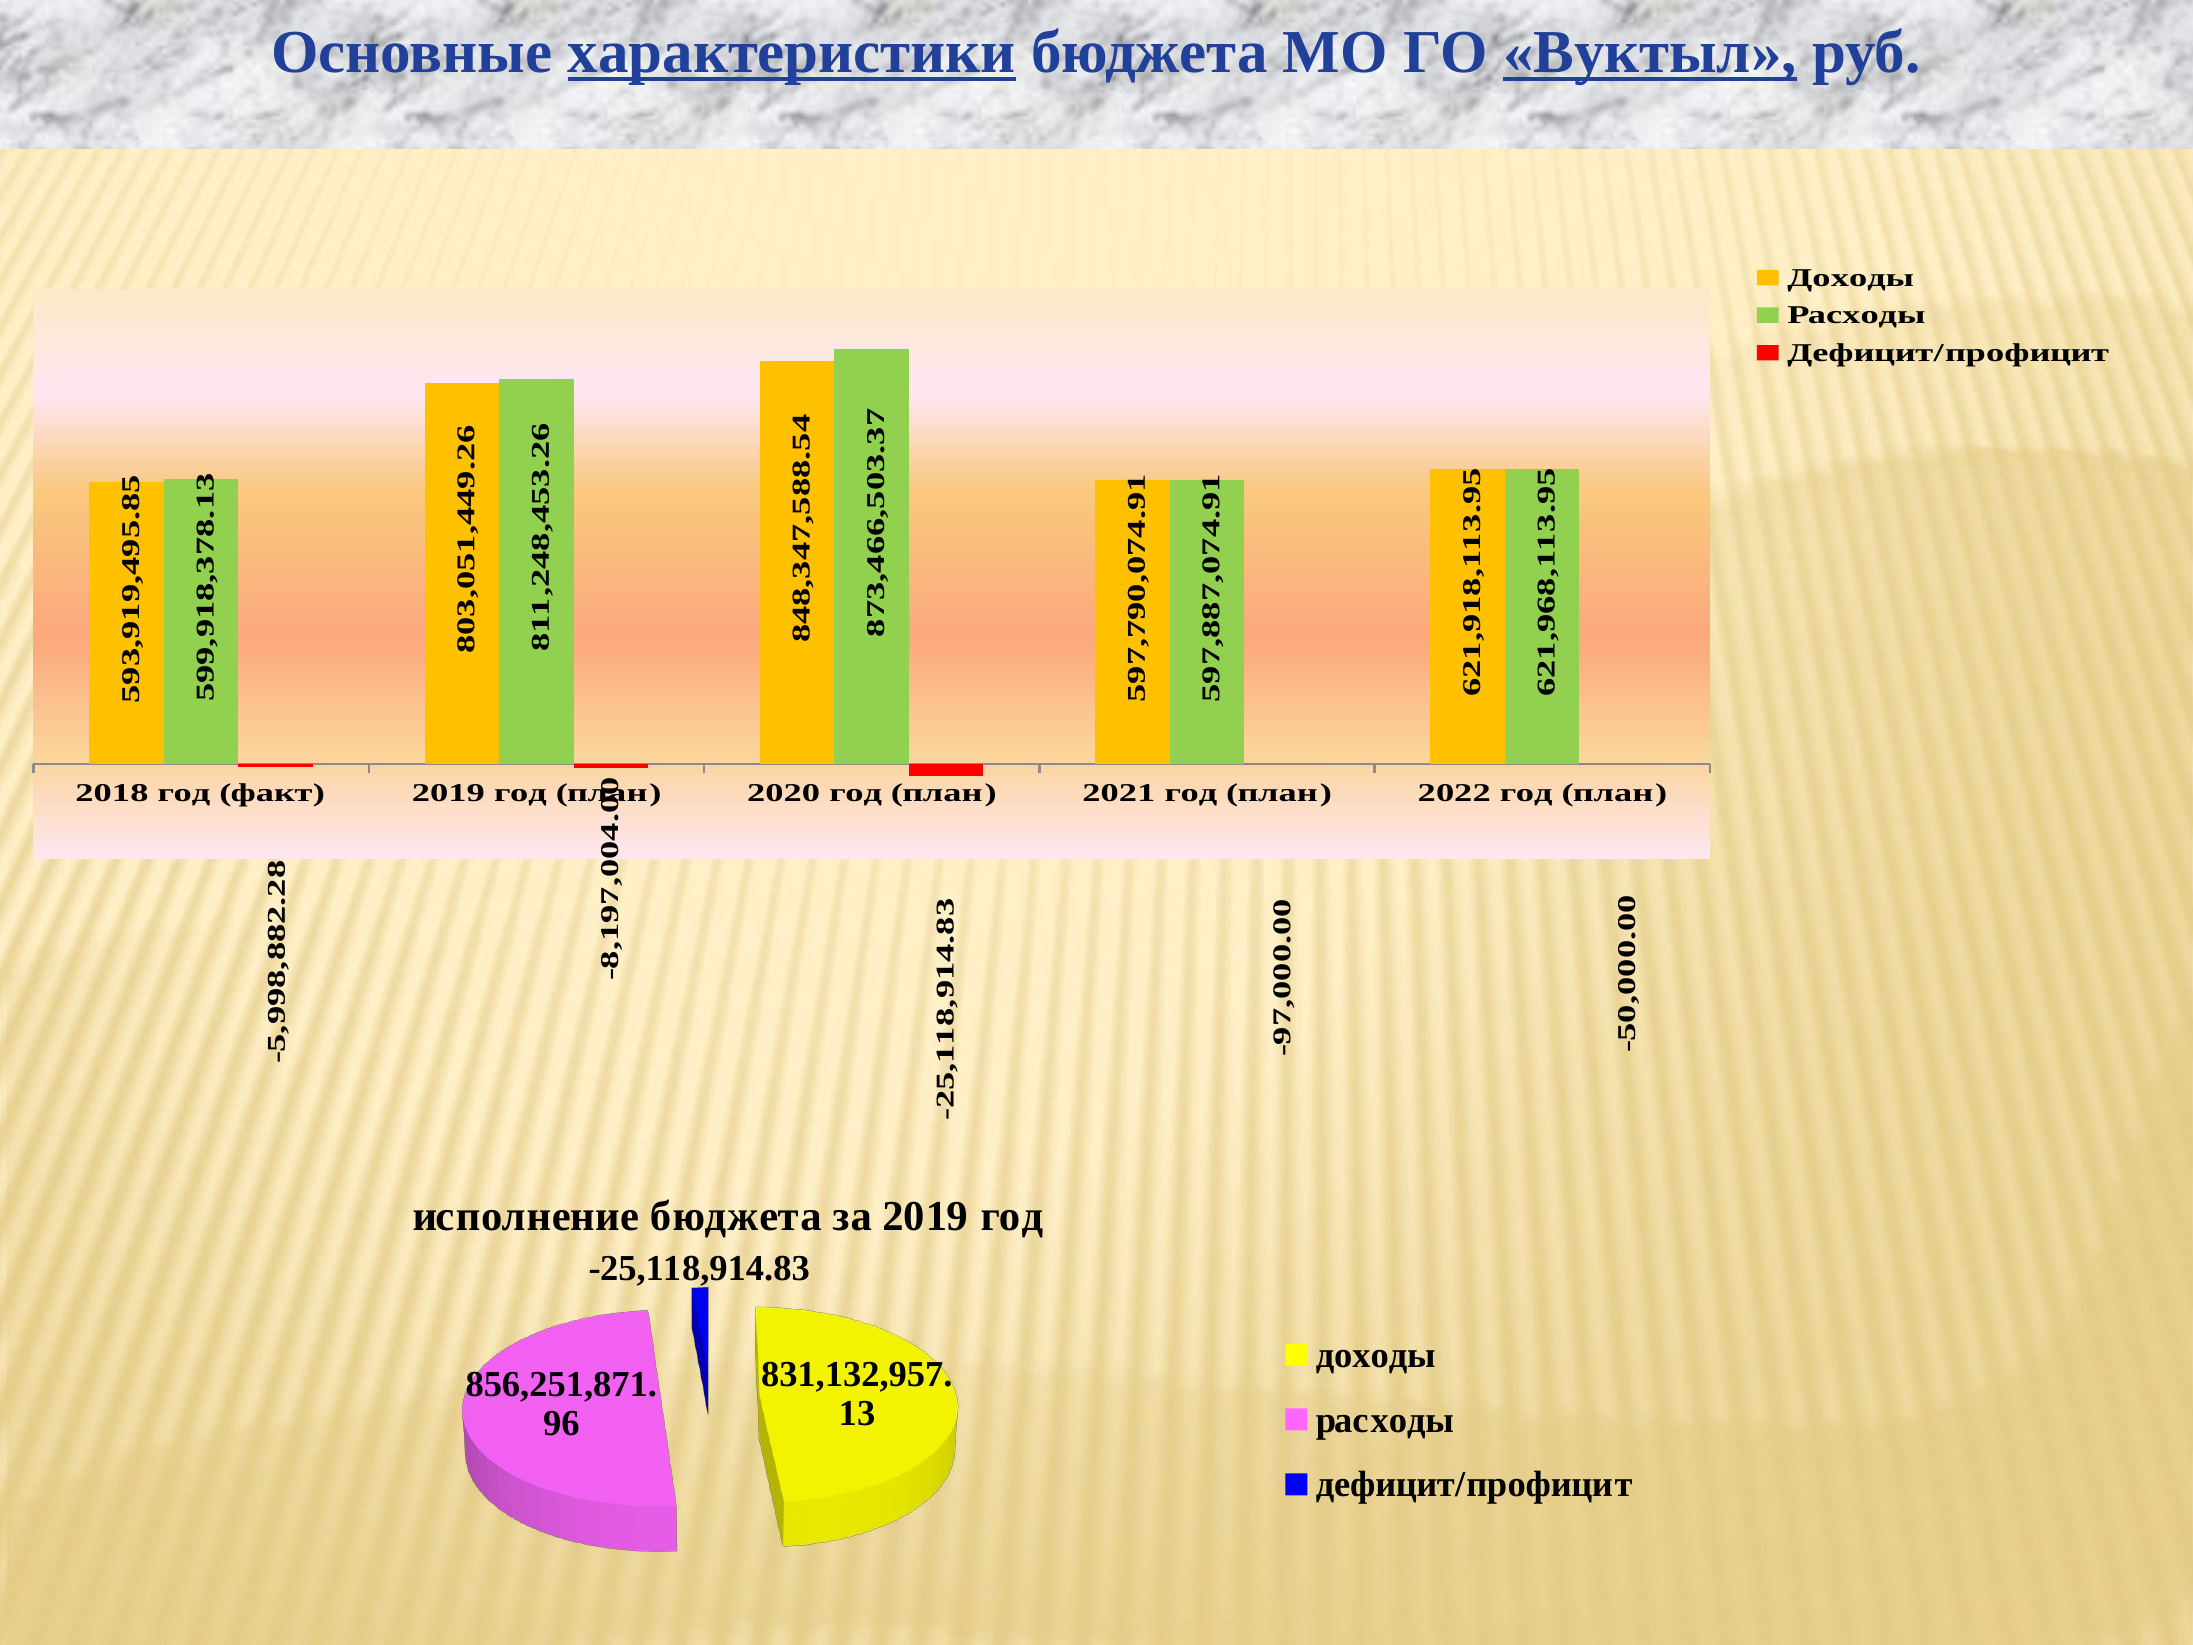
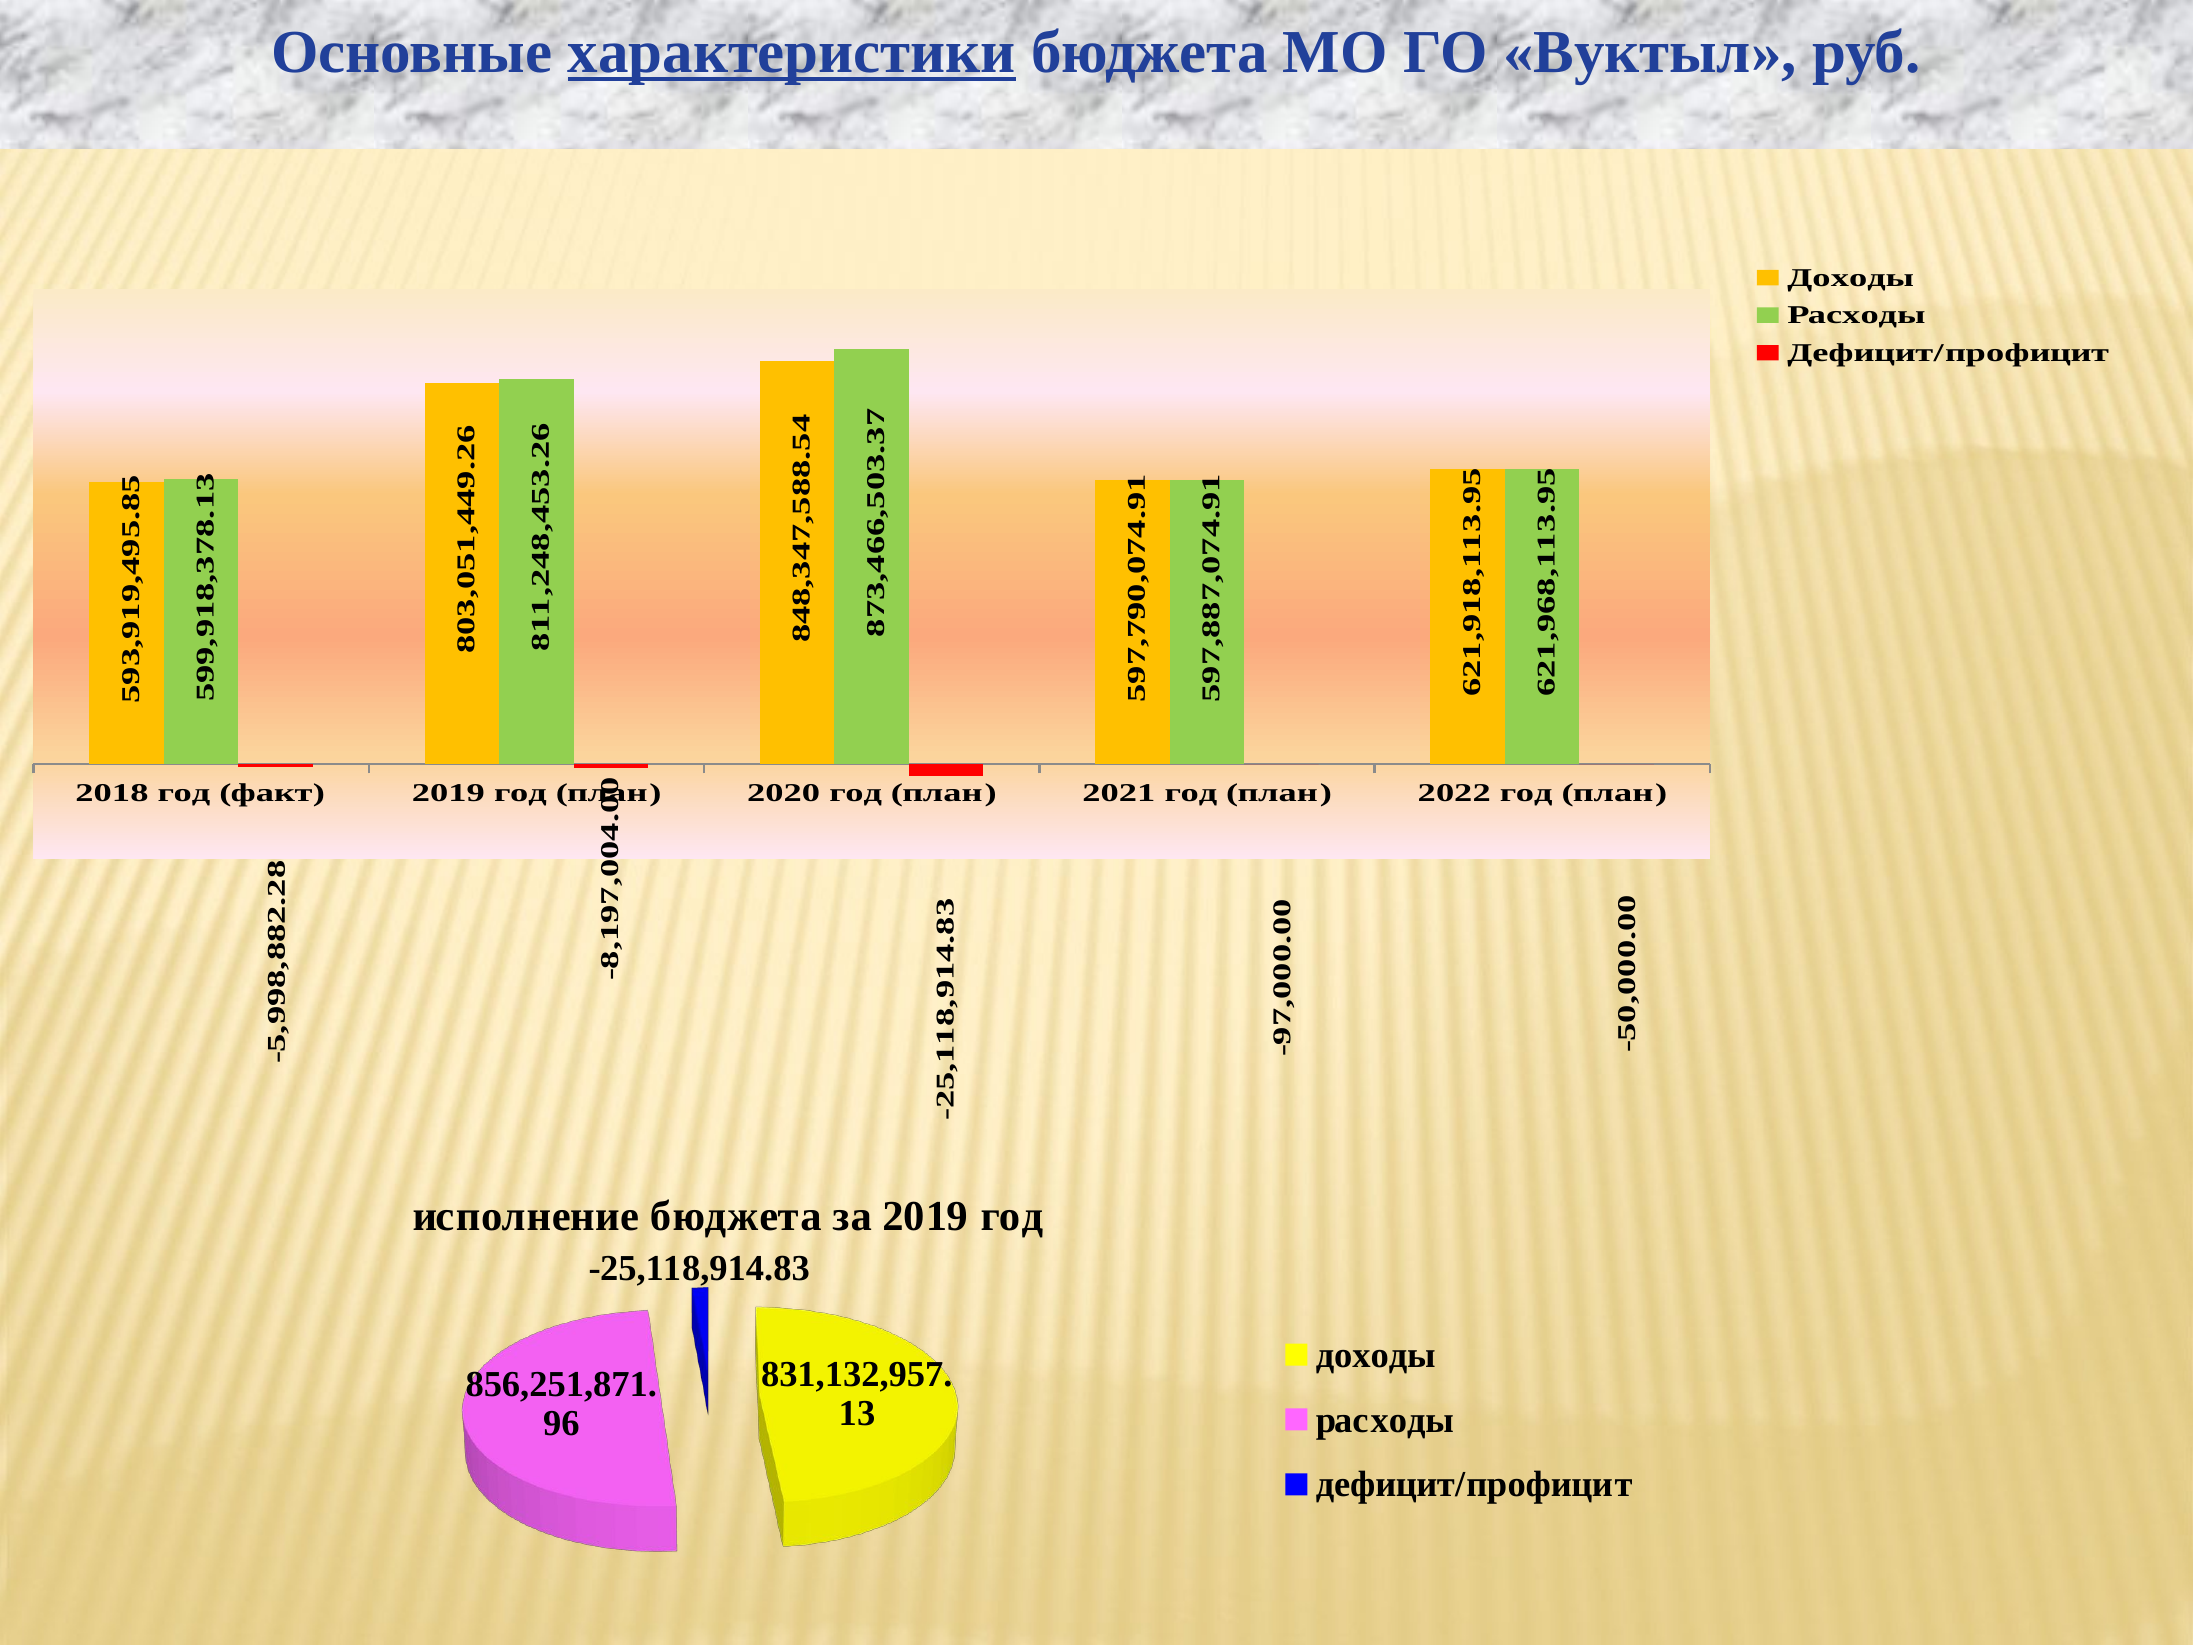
Вуктыл underline: present -> none
